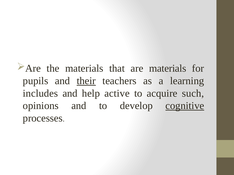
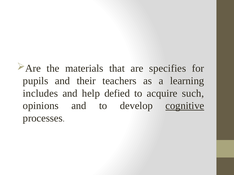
are materials: materials -> specifies
their underline: present -> none
active: active -> defied
